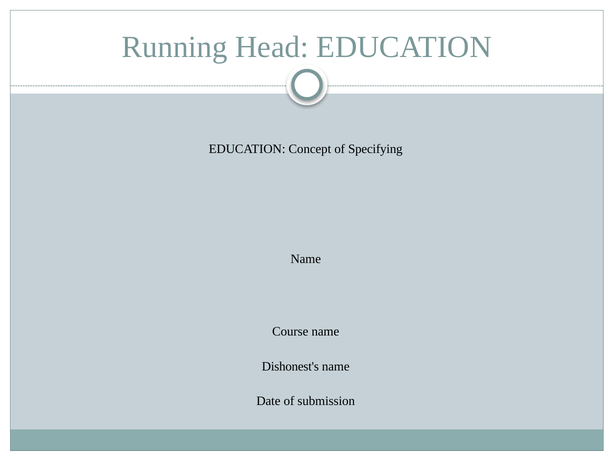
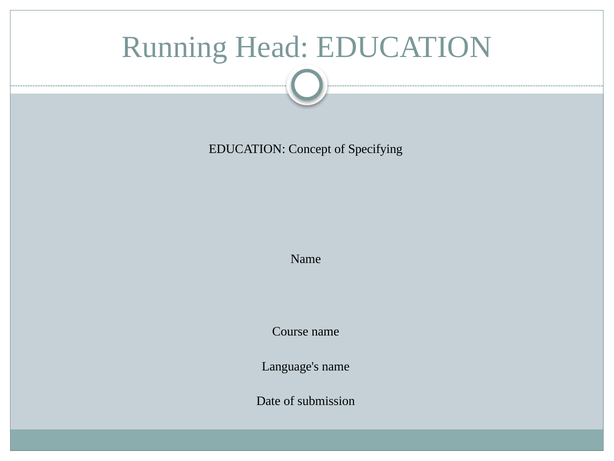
Dishonest's: Dishonest's -> Language's
